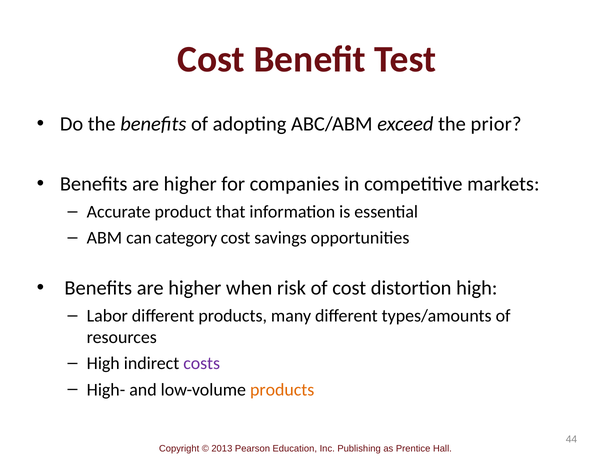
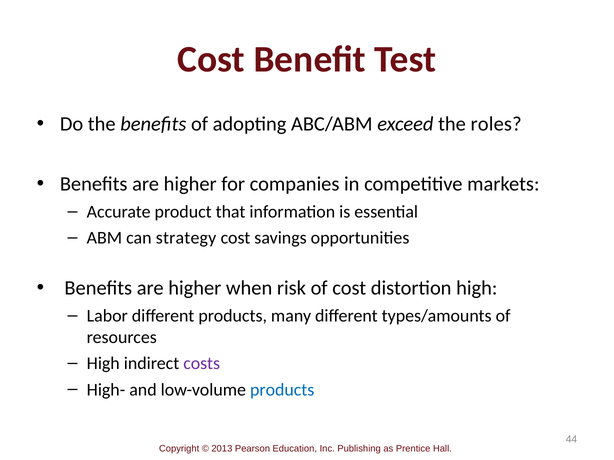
prior: prior -> roles
category: category -> strategy
products at (282, 390) colour: orange -> blue
